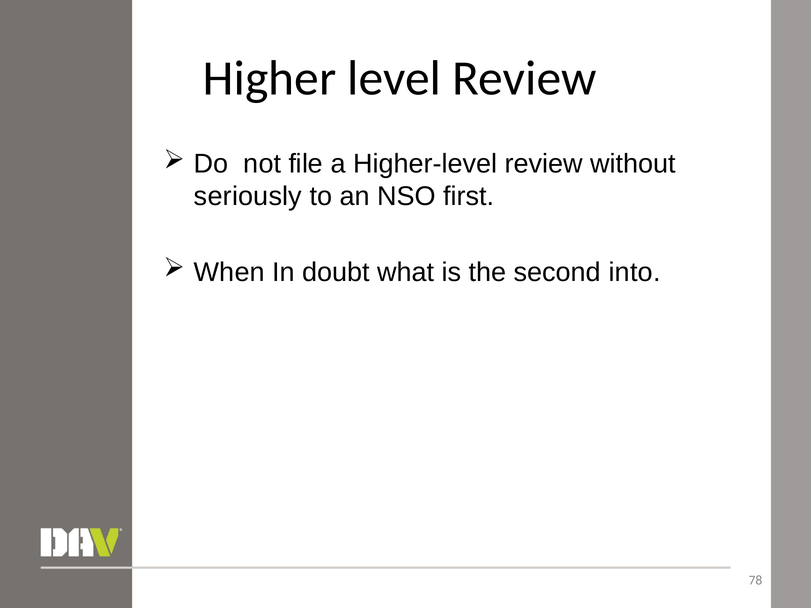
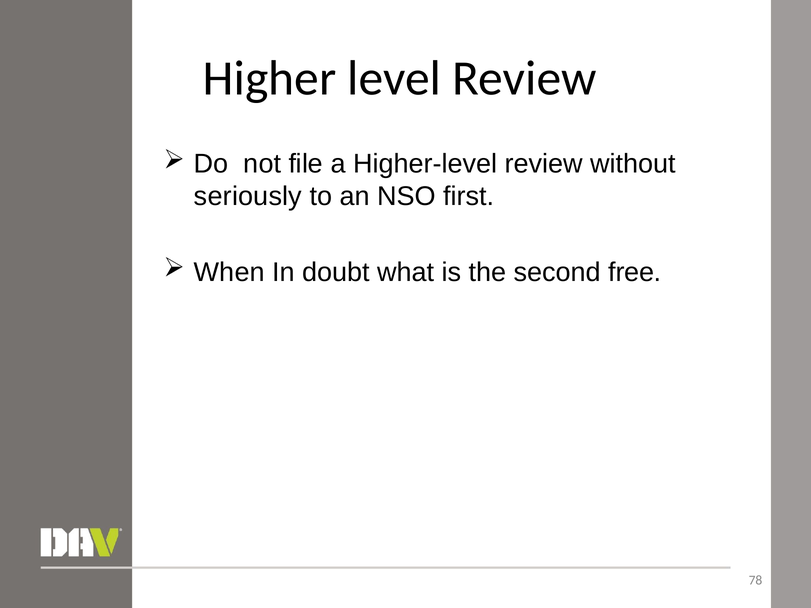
into: into -> free
